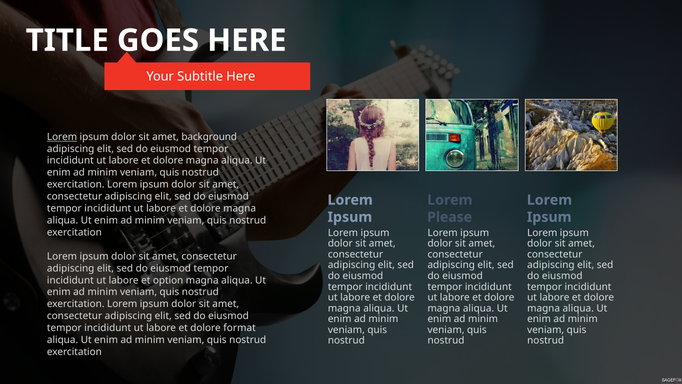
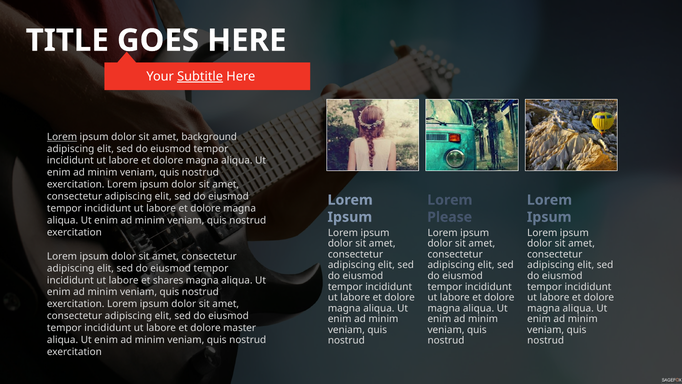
Subtitle underline: none -> present
option: option -> shares
format: format -> master
